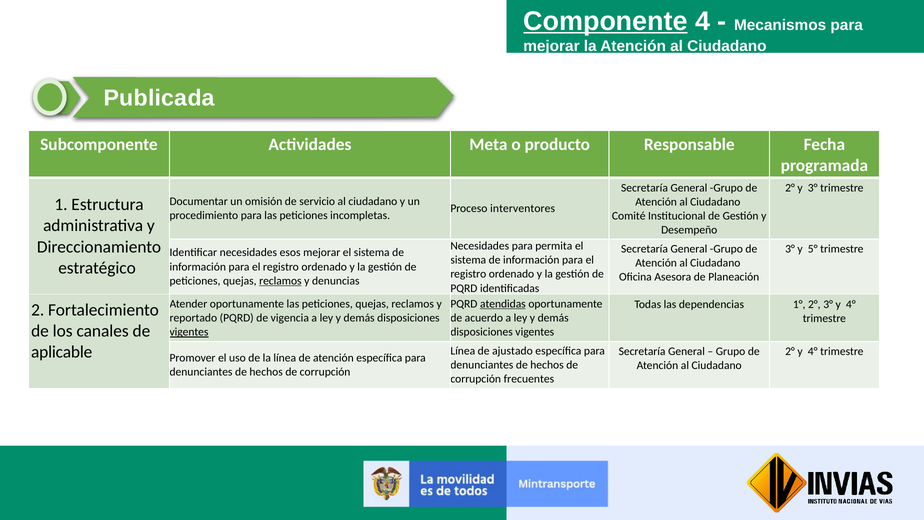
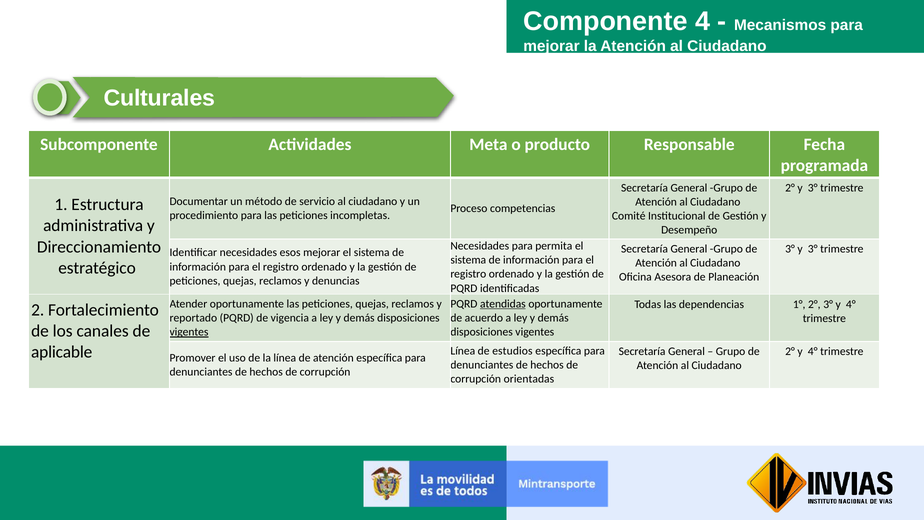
Componente underline: present -> none
Publicada: Publicada -> Culturales
omisión: omisión -> método
interventores: interventores -> competencias
3° y 5°: 5° -> 3°
reclamos at (280, 281) underline: present -> none
ajustado: ajustado -> estudios
frecuentes: frecuentes -> orientadas
